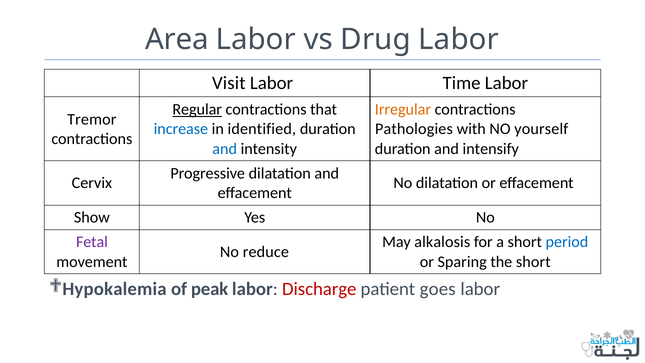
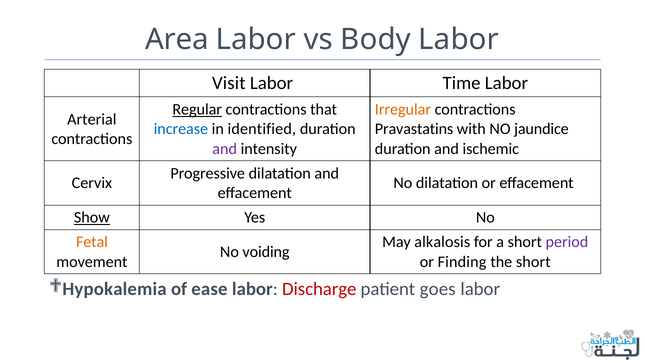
Drug: Drug -> Body
Tremor: Tremor -> Arterial
Pathologies: Pathologies -> Pravastatins
yourself: yourself -> jaundice
and at (225, 149) colour: blue -> purple
intensify: intensify -> ischemic
Show underline: none -> present
Fetal colour: purple -> orange
period colour: blue -> purple
reduce: reduce -> voiding
Sparing: Sparing -> Finding
peak: peak -> ease
